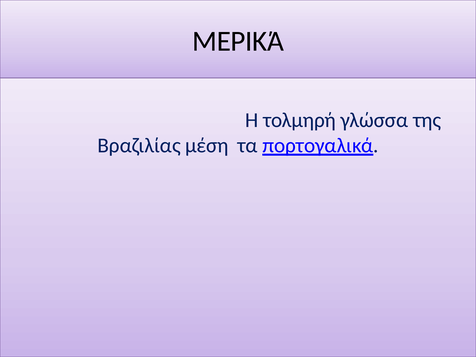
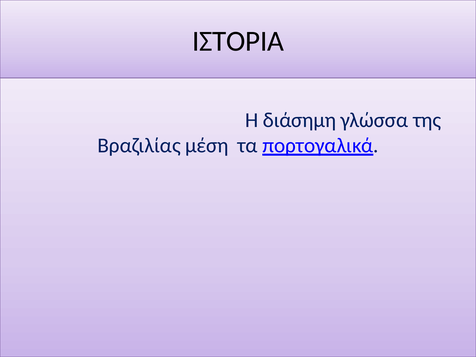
ΜΕΡΙΚΆ: ΜΕΡΙΚΆ -> ΙΣΤΟΡΙΑ
τολμηρή: τολμηρή -> διάσημη
